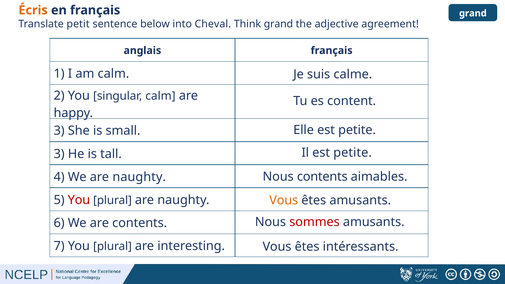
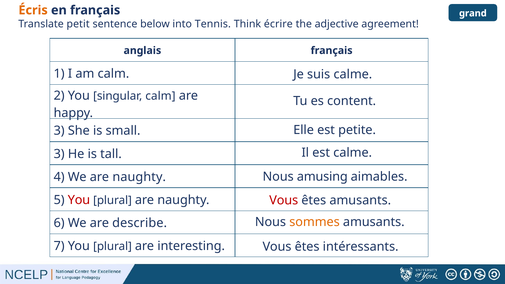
Cheval: Cheval -> Tennis
Think grand: grand -> écrire
Il est petite: petite -> calme
Nous contents: contents -> amusing
Vous at (284, 200) colour: orange -> red
sommes colour: red -> orange
are contents: contents -> describe
